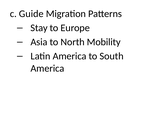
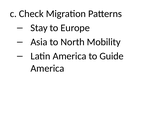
Guide: Guide -> Check
South: South -> Guide
